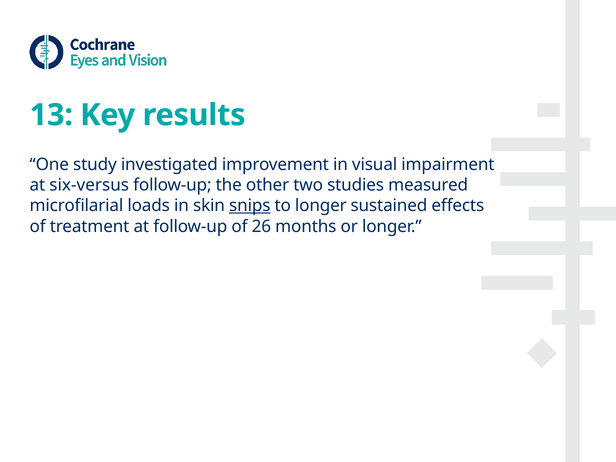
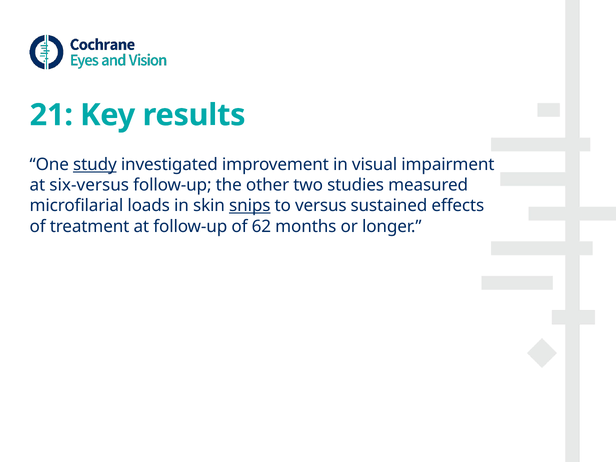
13: 13 -> 21
study underline: none -> present
to longer: longer -> versus
26: 26 -> 62
